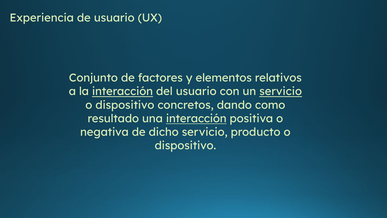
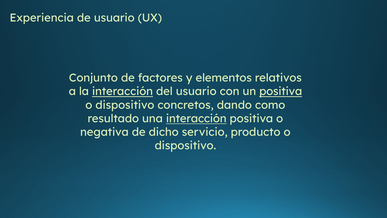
un servicio: servicio -> positiva
